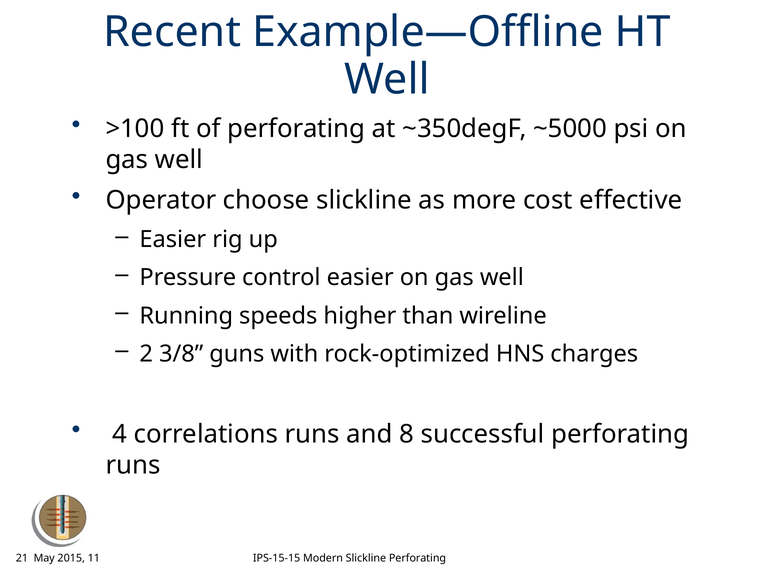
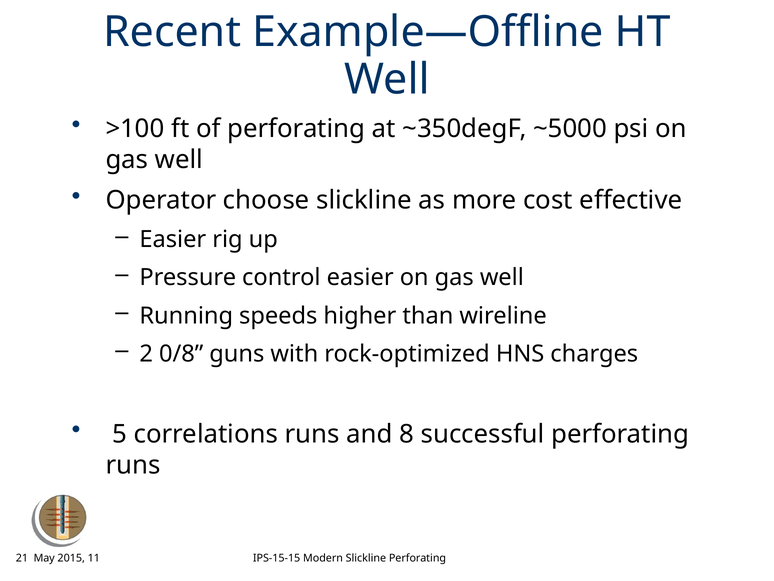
3/8: 3/8 -> 0/8
4: 4 -> 5
